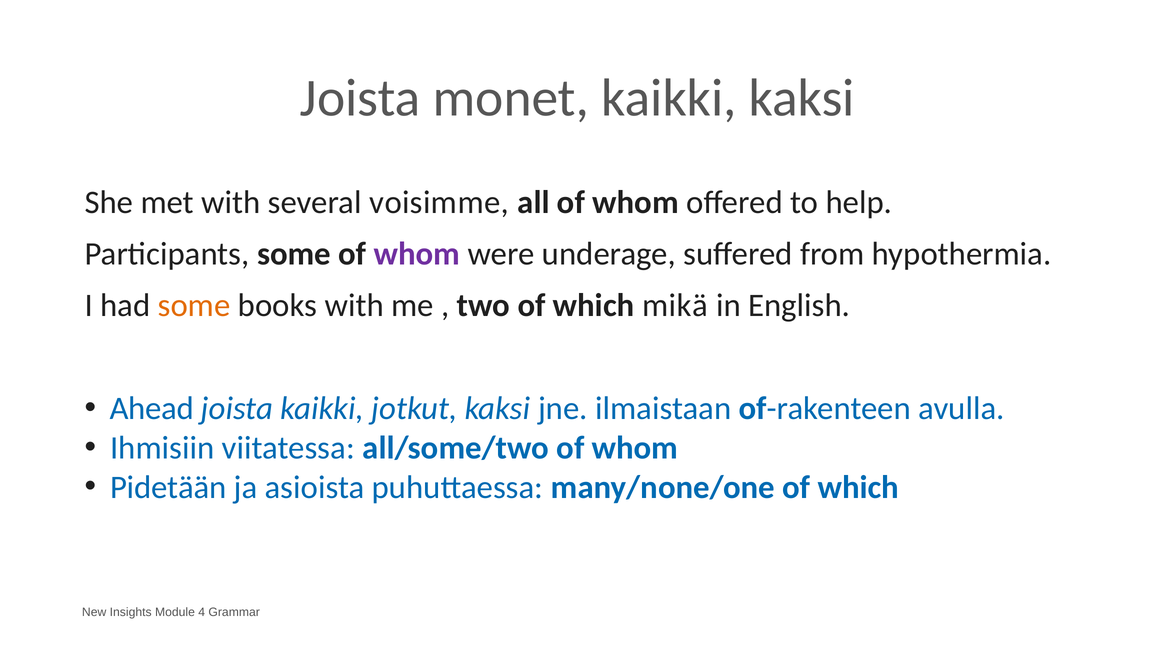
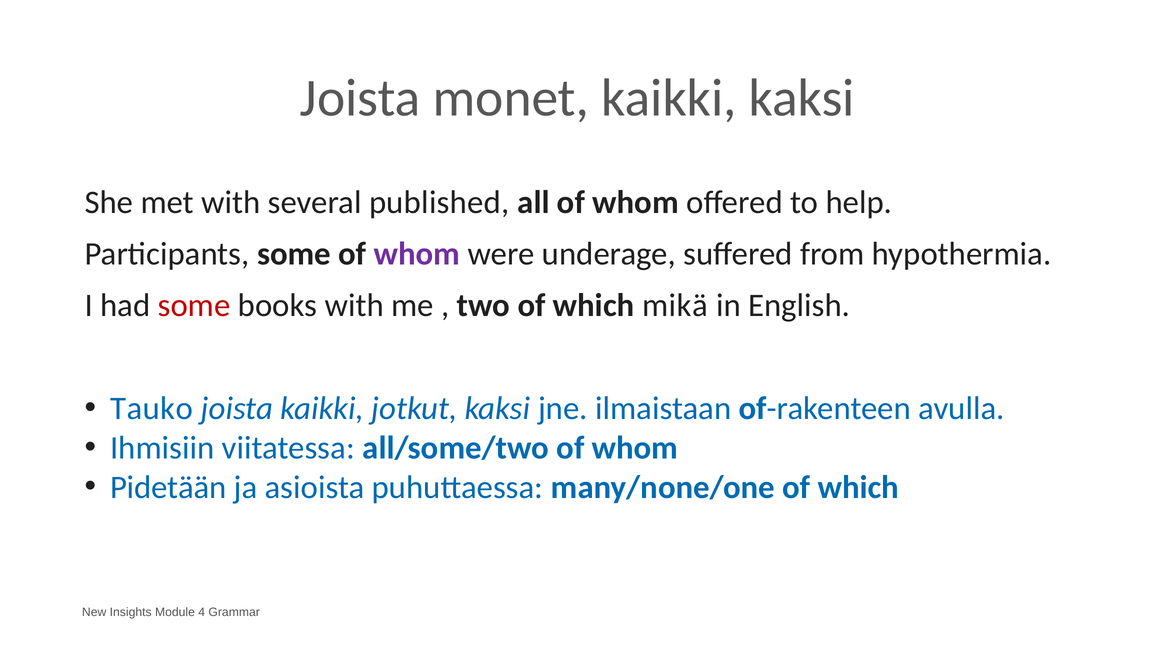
voisimme: voisimme -> published
some at (194, 306) colour: orange -> red
Ahead: Ahead -> Tauko
